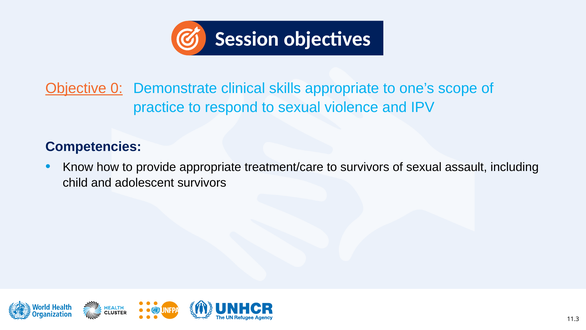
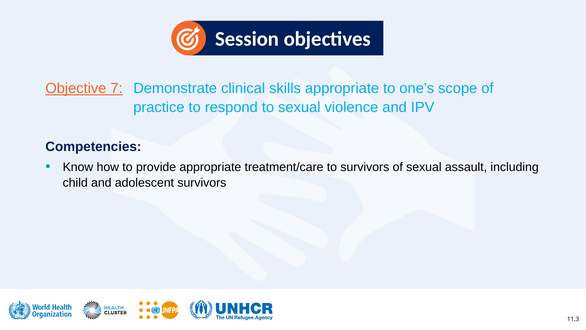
0: 0 -> 7
